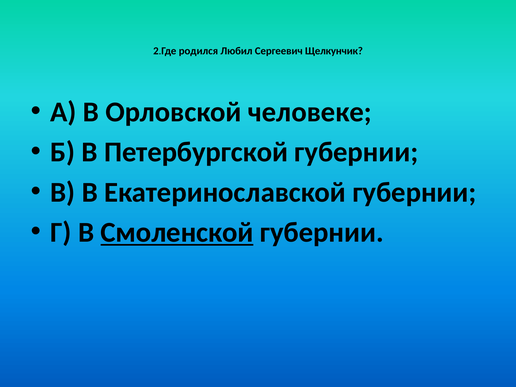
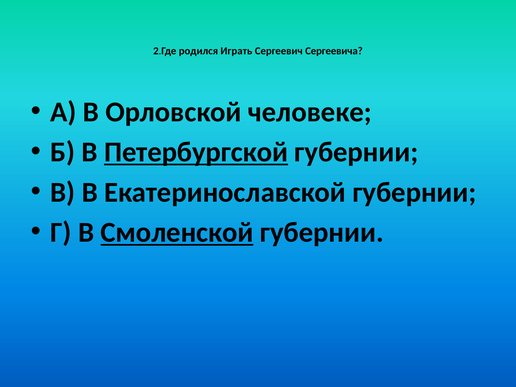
Любил: Любил -> Играть
Щелкунчик: Щелкунчик -> Сергеевича
Петербургской underline: none -> present
